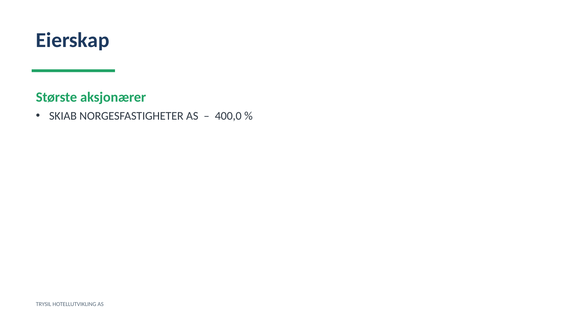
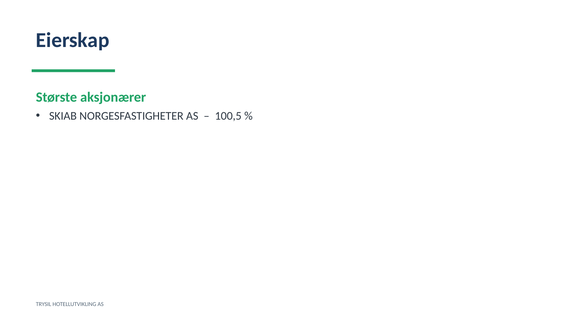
400,0: 400,0 -> 100,5
